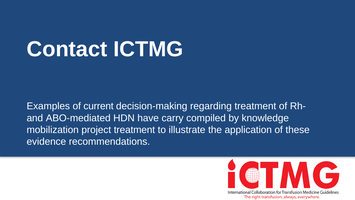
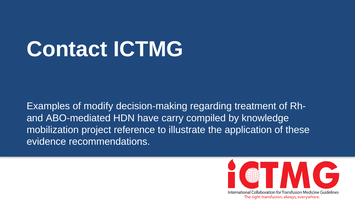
current: current -> modify
project treatment: treatment -> reference
